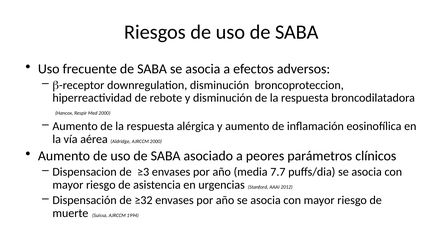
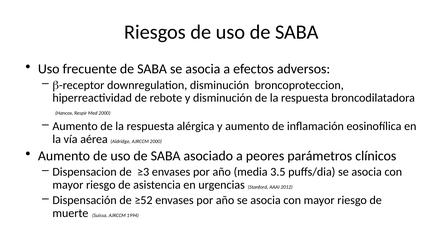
7.7: 7.7 -> 3.5
≥32: ≥32 -> ≥52
